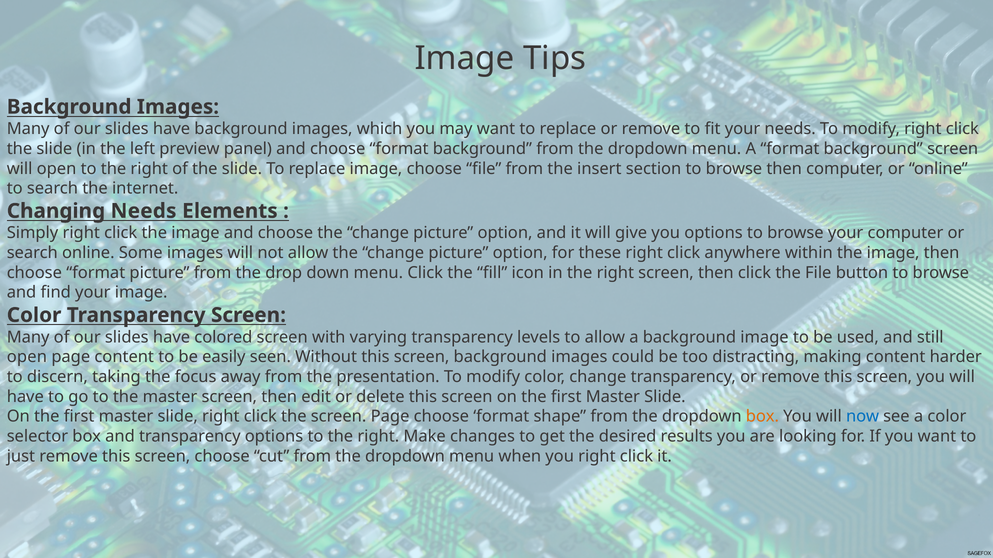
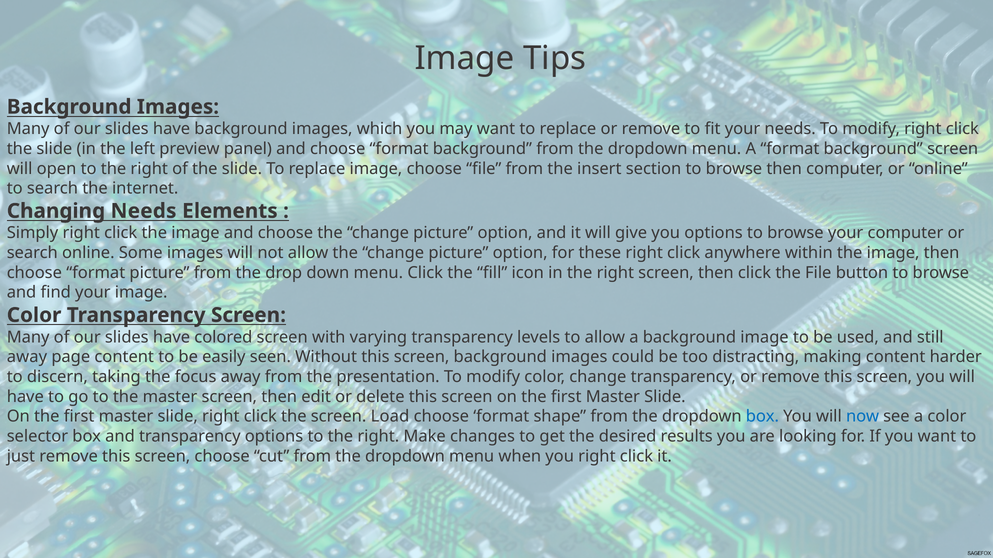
open at (27, 357): open -> away
screen Page: Page -> Load
box at (762, 417) colour: orange -> blue
